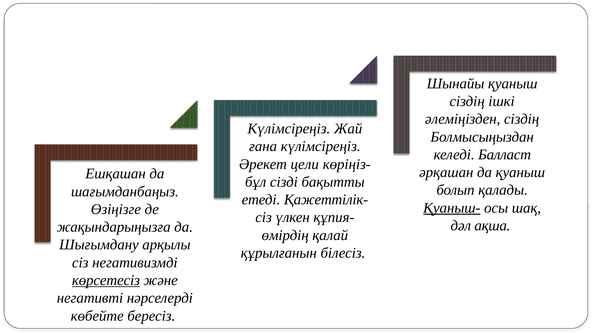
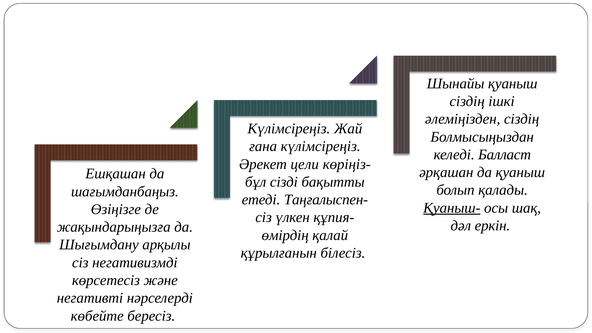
Қажеттілік-: Қажеттілік- -> Таңғалыспен-
ақша: ақша -> еркін
көрсетесіз underline: present -> none
